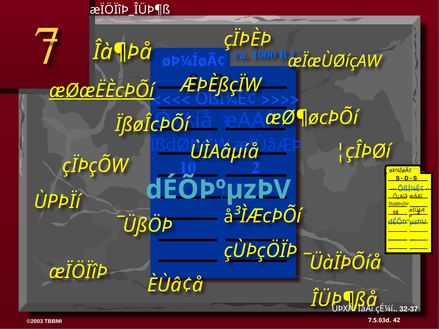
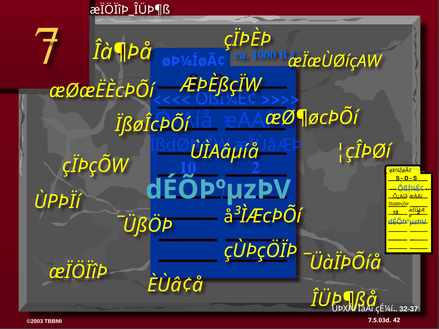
æØæËÈcÞÕí underline: present -> none
